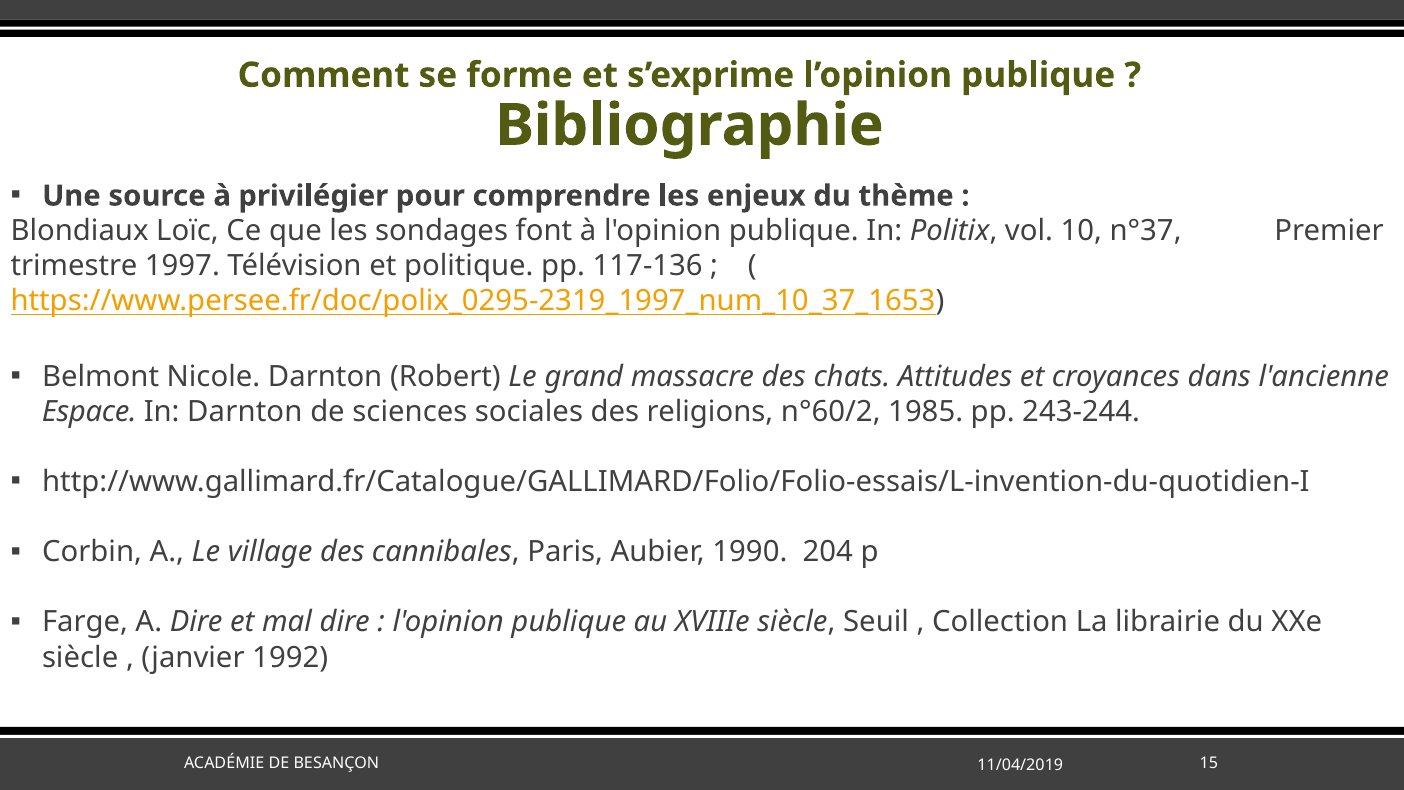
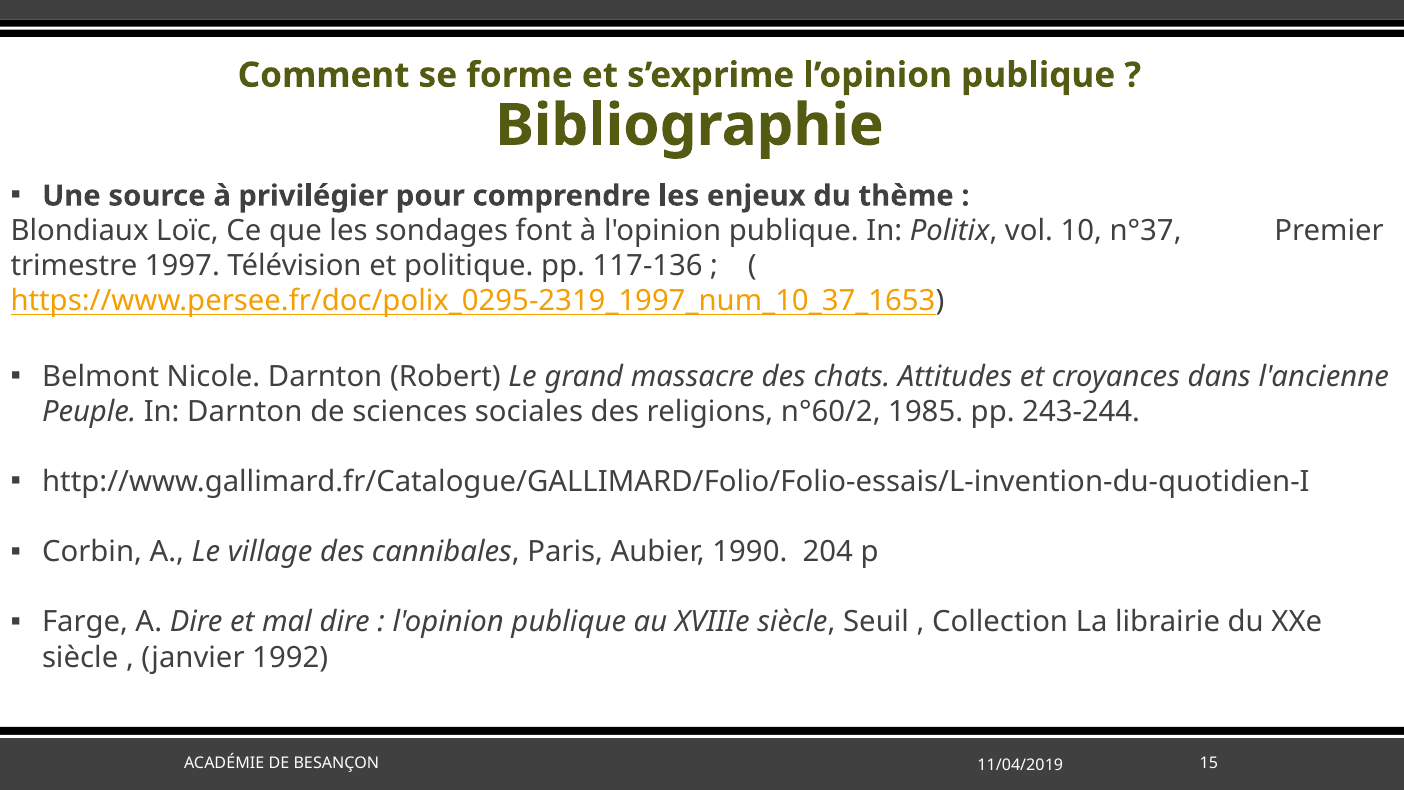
Espace: Espace -> Peuple
